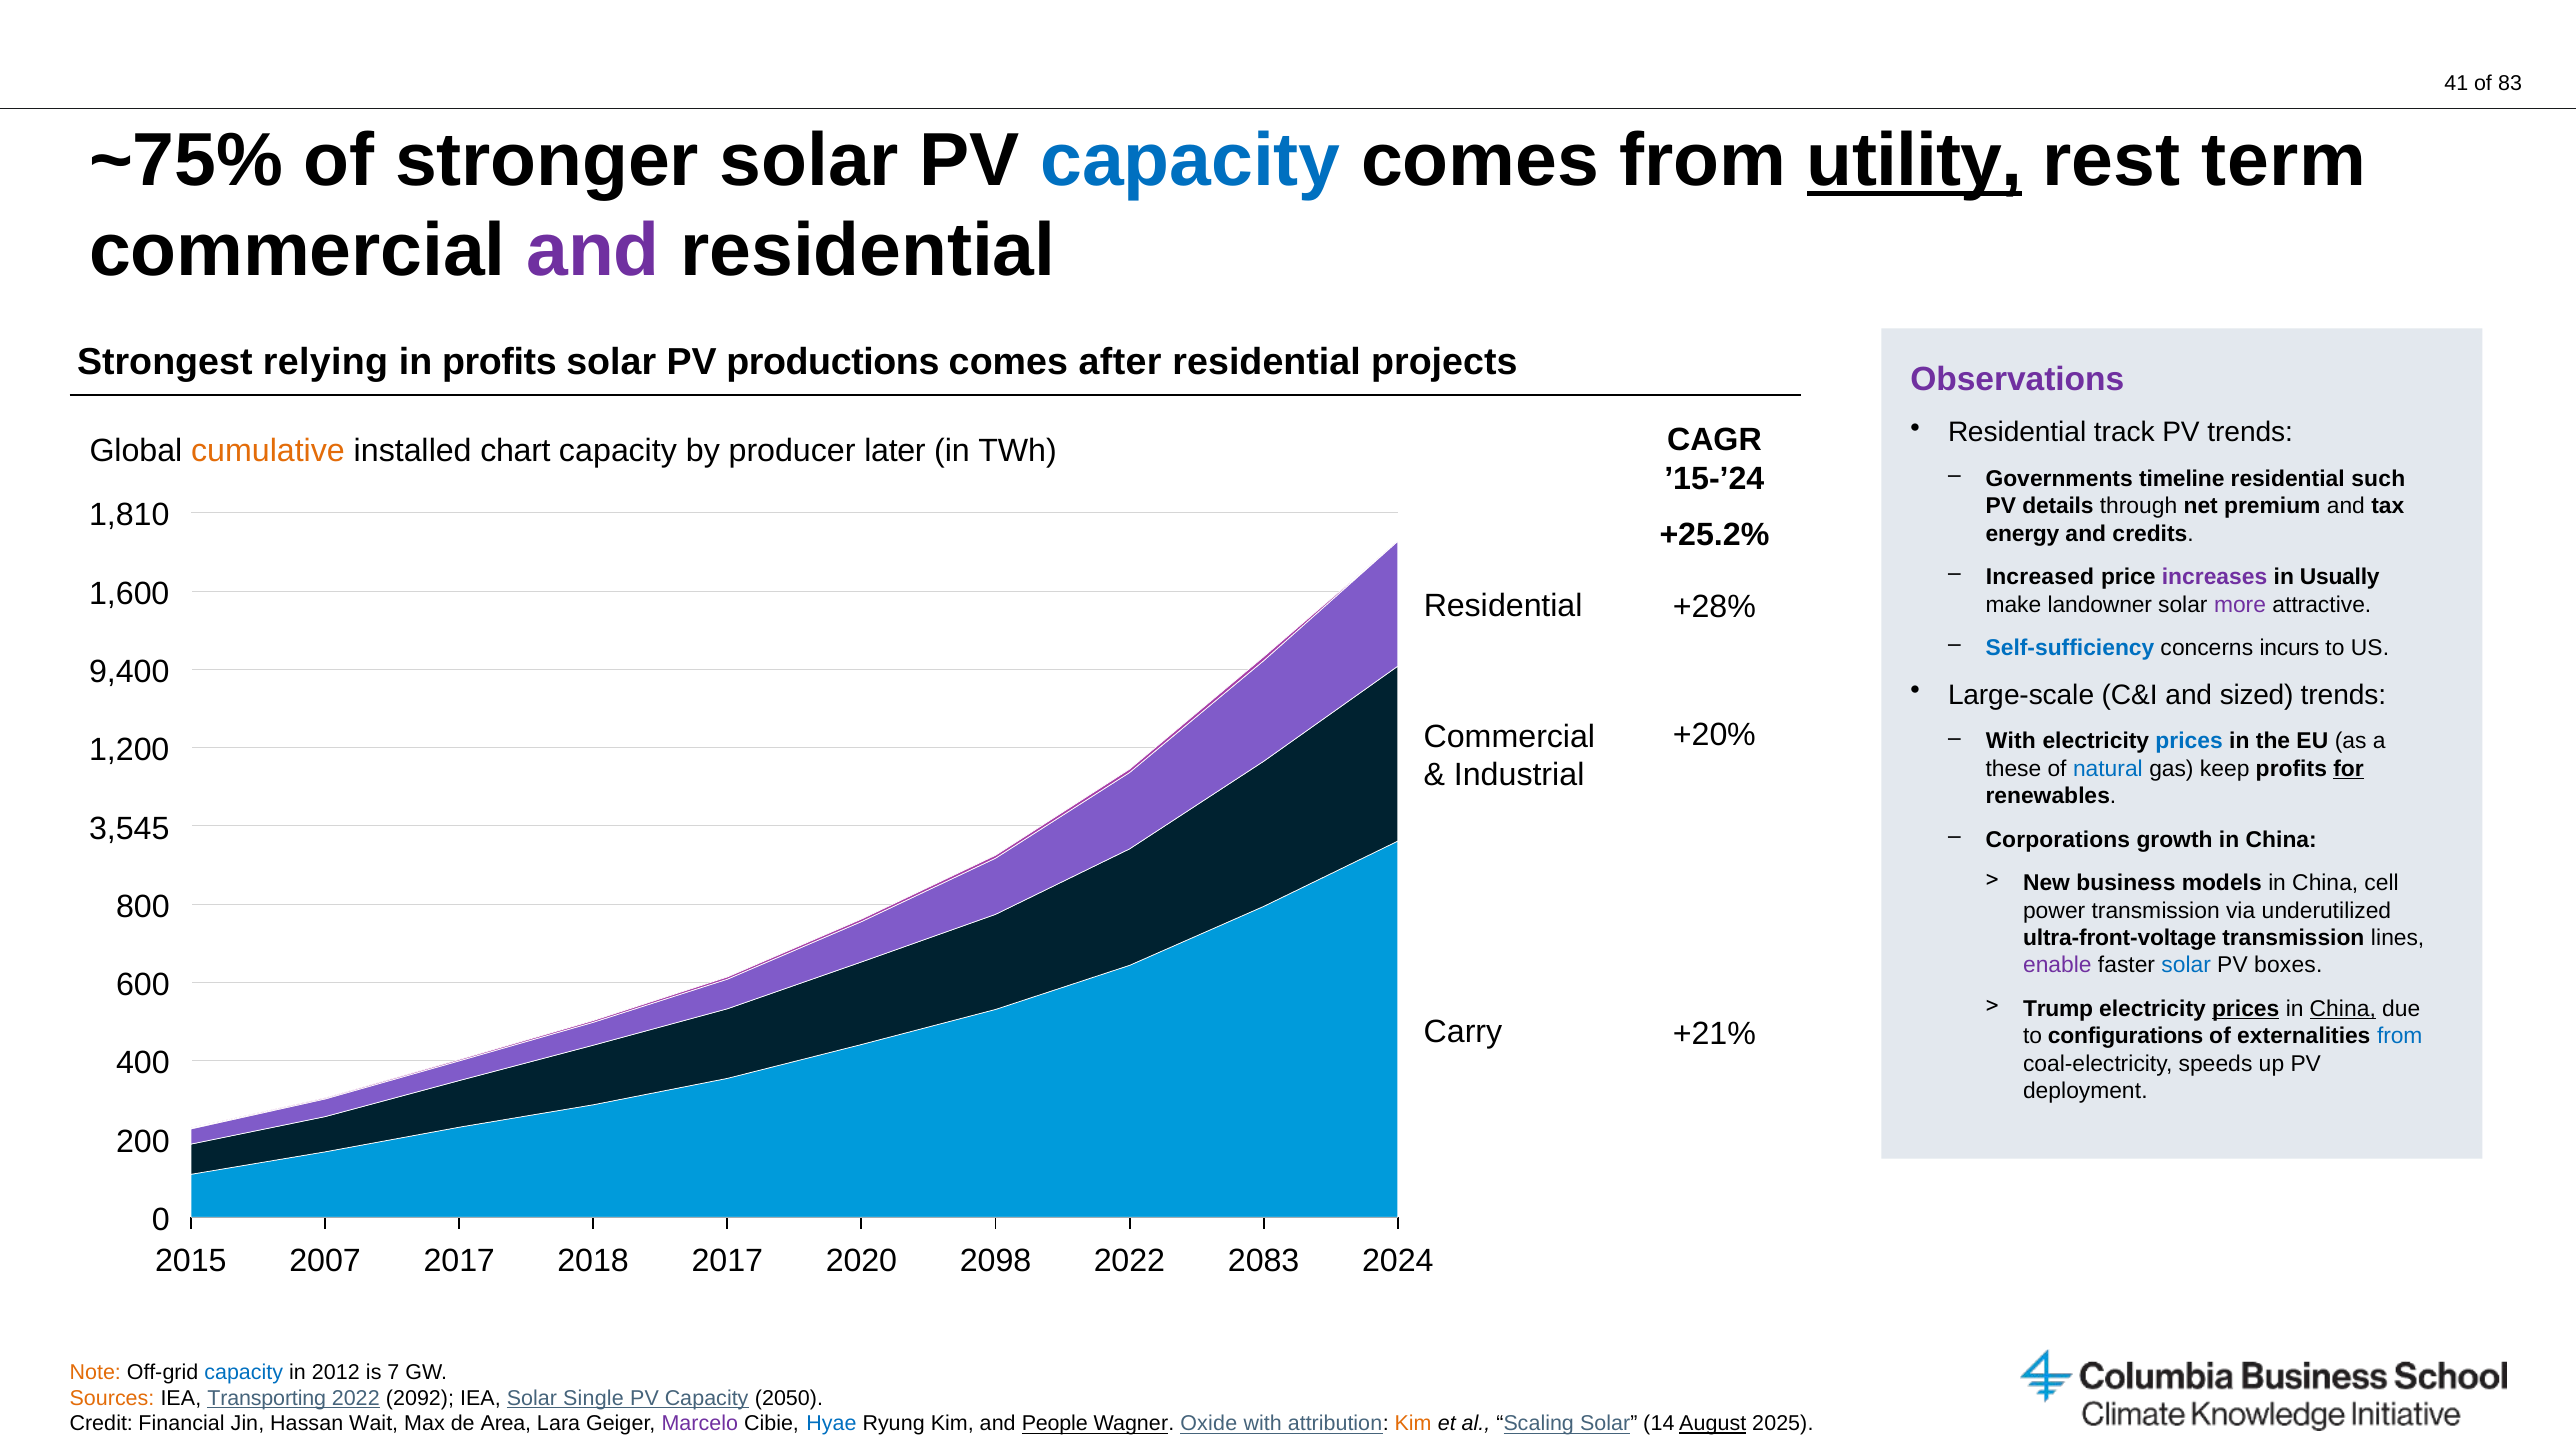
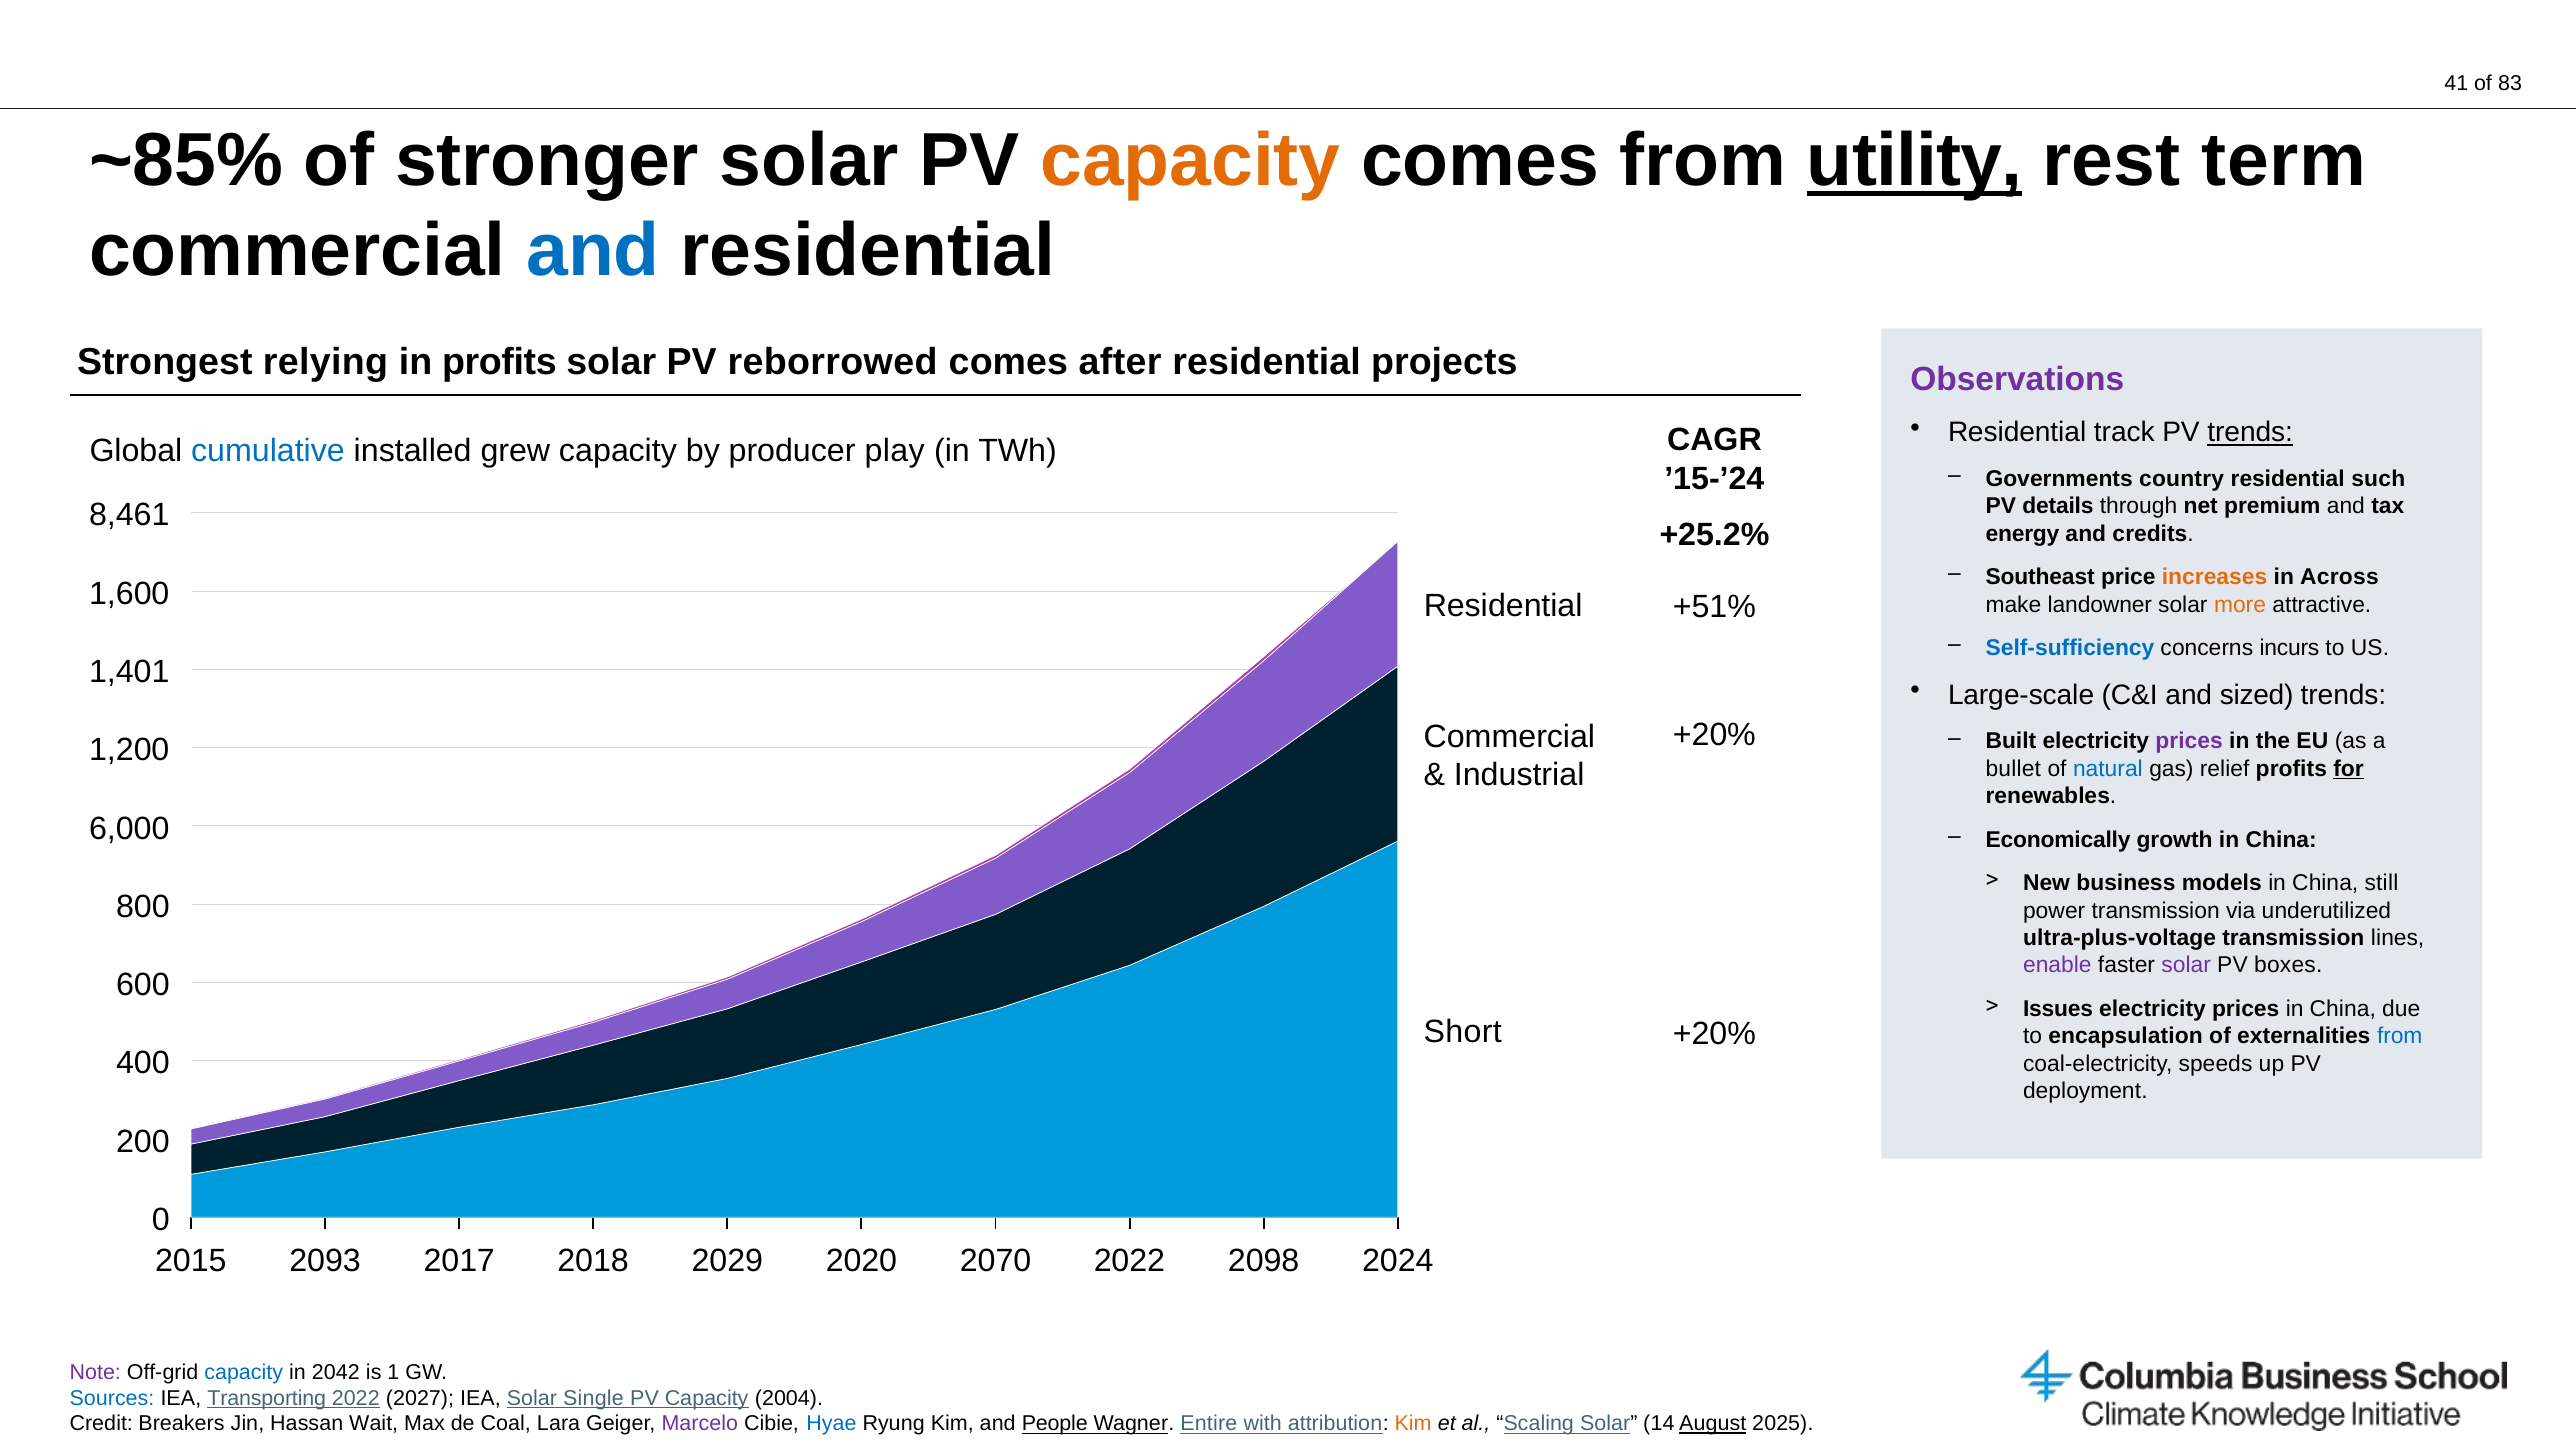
~75%: ~75% -> ~85%
capacity at (1190, 161) colour: blue -> orange
and at (593, 251) colour: purple -> blue
productions: productions -> reborrowed
trends at (2250, 433) underline: none -> present
cumulative colour: orange -> blue
chart: chart -> grew
later: later -> play
timeline: timeline -> country
1,810: 1,810 -> 8,461
Increased: Increased -> Southeast
increases colour: purple -> orange
Usually: Usually -> Across
+28%: +28% -> +51%
more colour: purple -> orange
9,400: 9,400 -> 1,401
With at (2011, 741): With -> Built
prices at (2189, 741) colour: blue -> purple
these: these -> bullet
keep: keep -> relief
3,545: 3,545 -> 6,000
Corporations: Corporations -> Economically
cell: cell -> still
ultra-front-voltage: ultra-front-voltage -> ultra-plus-voltage
solar at (2186, 965) colour: blue -> purple
Trump: Trump -> Issues
prices at (2246, 1009) underline: present -> none
China at (2343, 1009) underline: present -> none
Carry: Carry -> Short
+21% at (1714, 1034): +21% -> +20%
configurations: configurations -> encapsulation
2007: 2007 -> 2093
2018 2017: 2017 -> 2029
2098: 2098 -> 2070
2083: 2083 -> 2098
Note colour: orange -> purple
2012: 2012 -> 2042
7: 7 -> 1
Sources colour: orange -> blue
2092: 2092 -> 2027
2050: 2050 -> 2004
Financial: Financial -> Breakers
Area: Area -> Coal
Oxide: Oxide -> Entire
